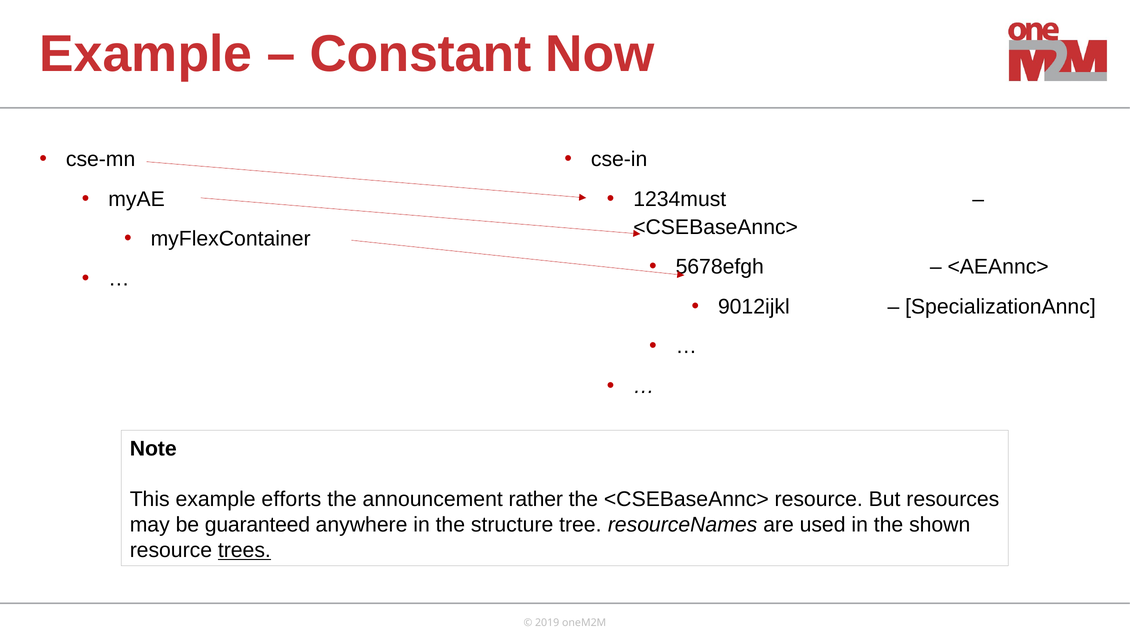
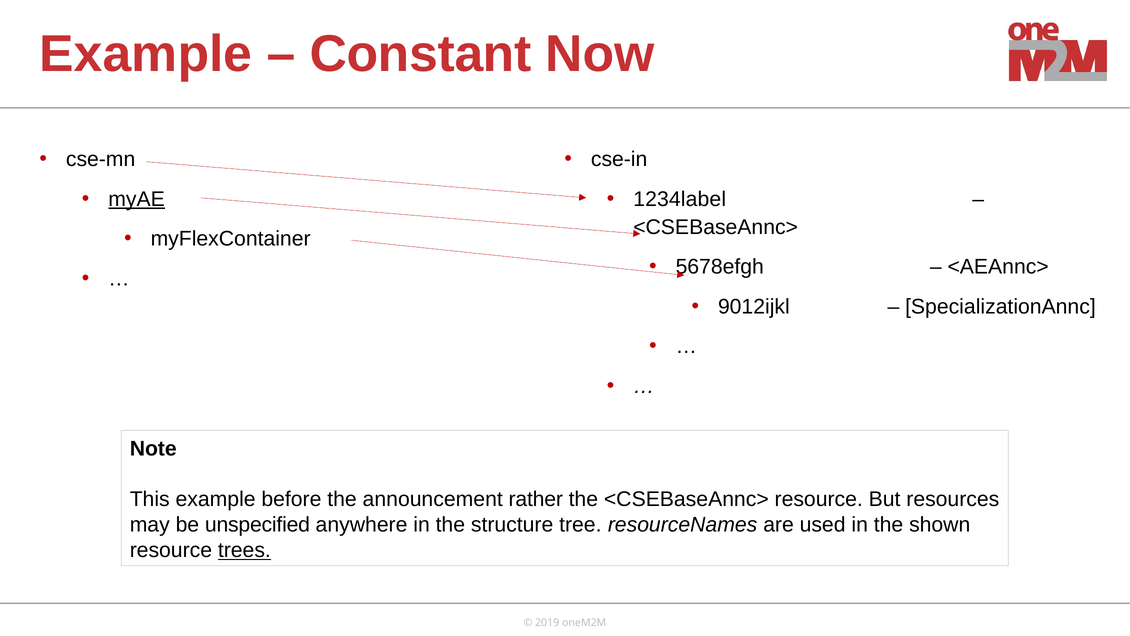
myAE underline: none -> present
1234must: 1234must -> 1234label
efforts: efforts -> before
guaranteed: guaranteed -> unspecified
